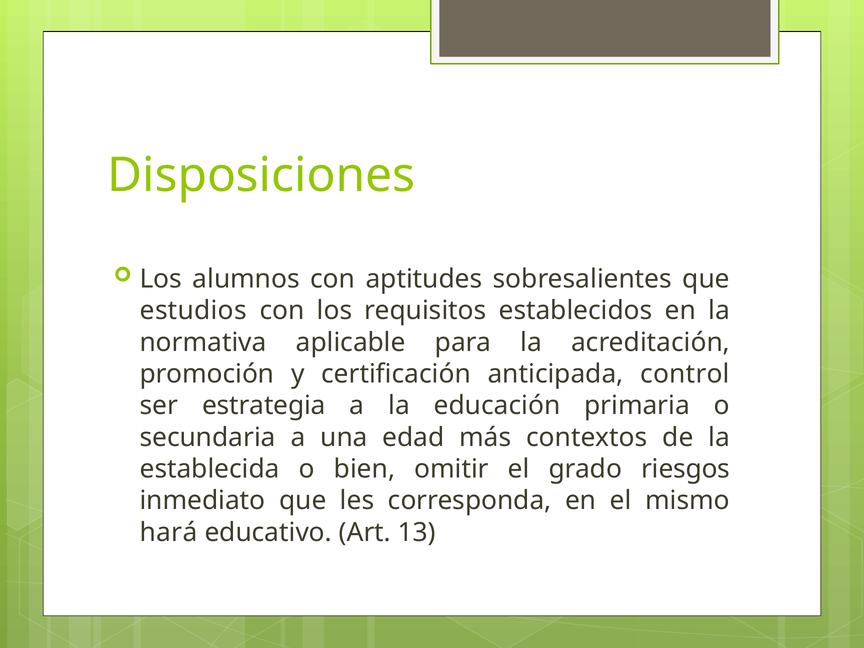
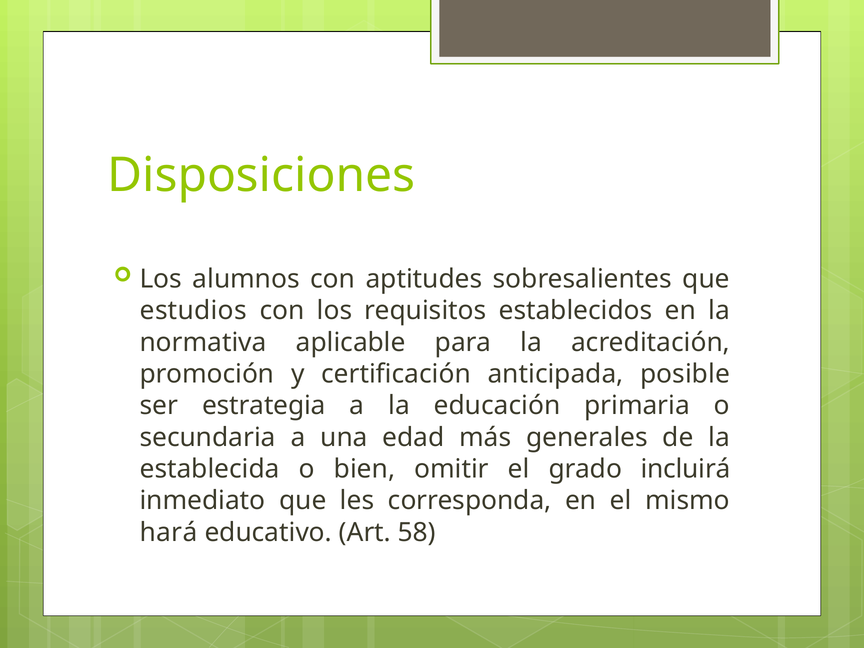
control: control -> posible
contextos: contextos -> generales
riesgos: riesgos -> incluirá
13: 13 -> 58
